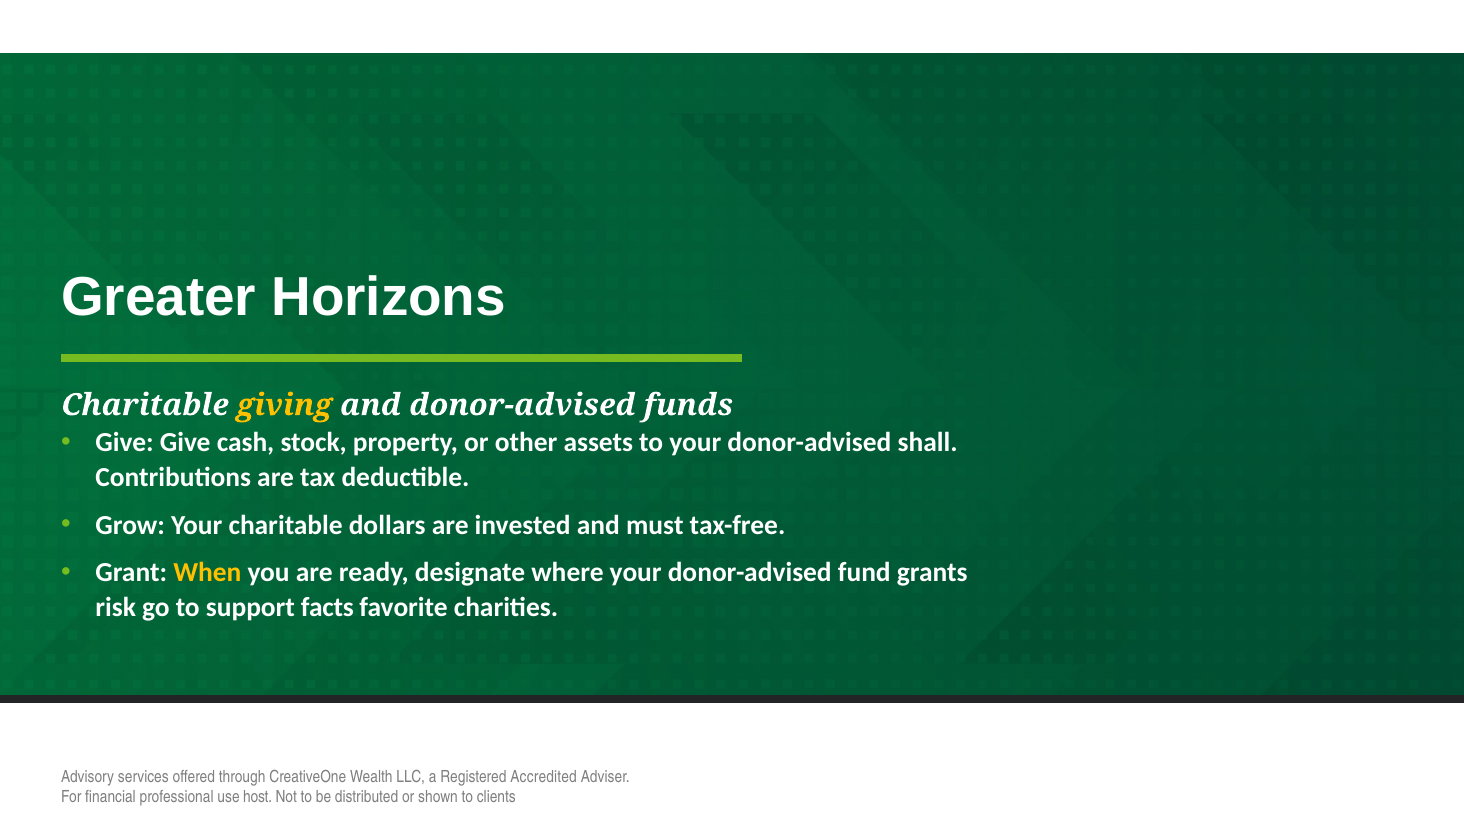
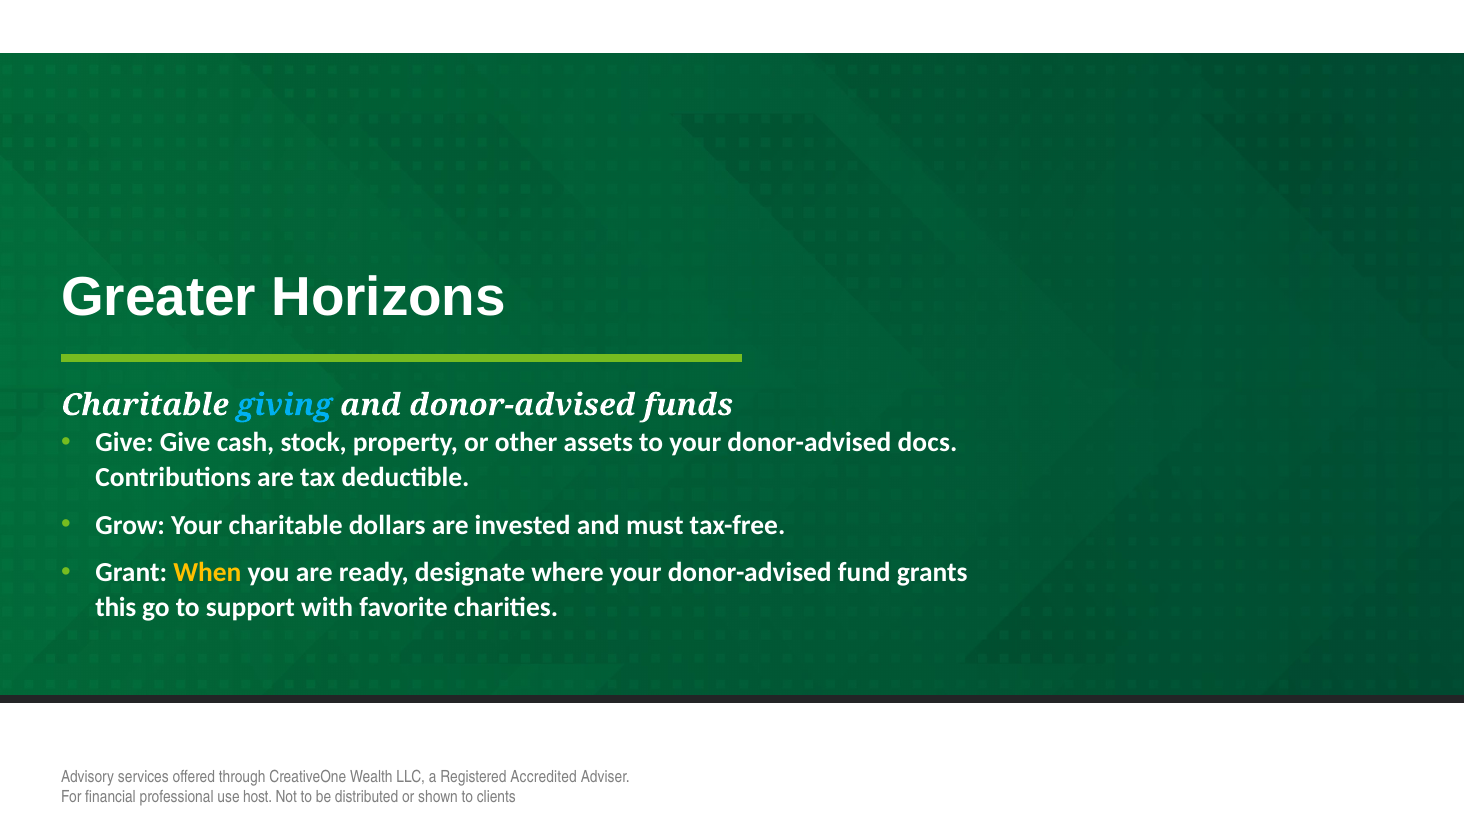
giving colour: yellow -> light blue
shall: shall -> docs
risk: risk -> this
facts: facts -> with
